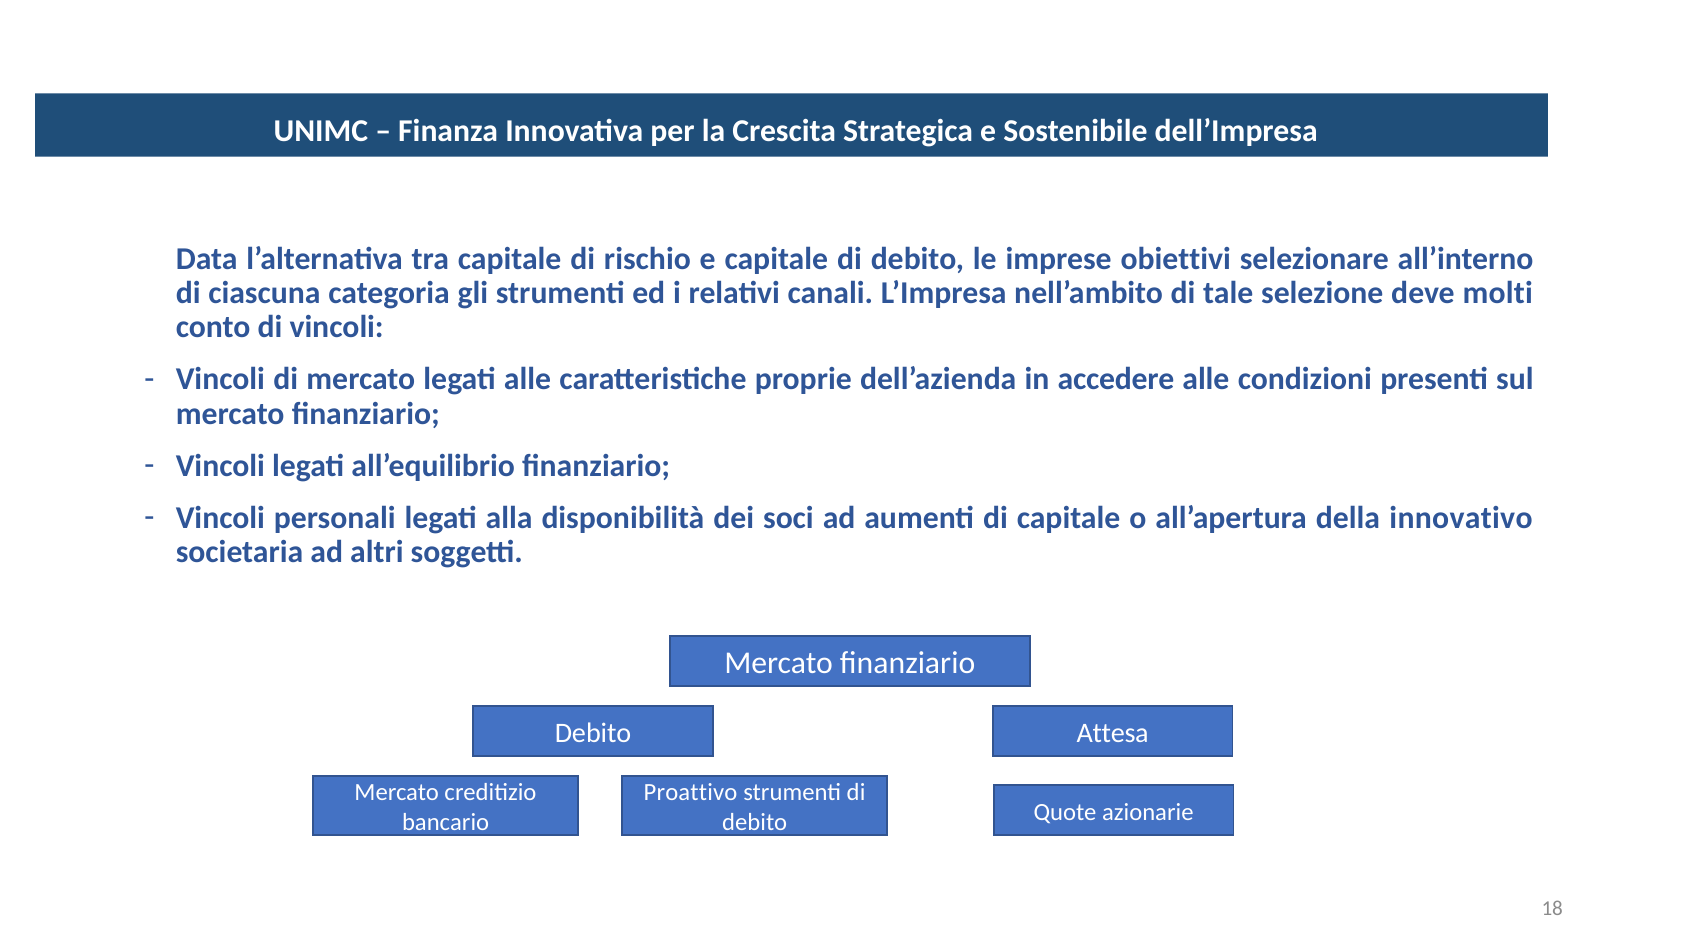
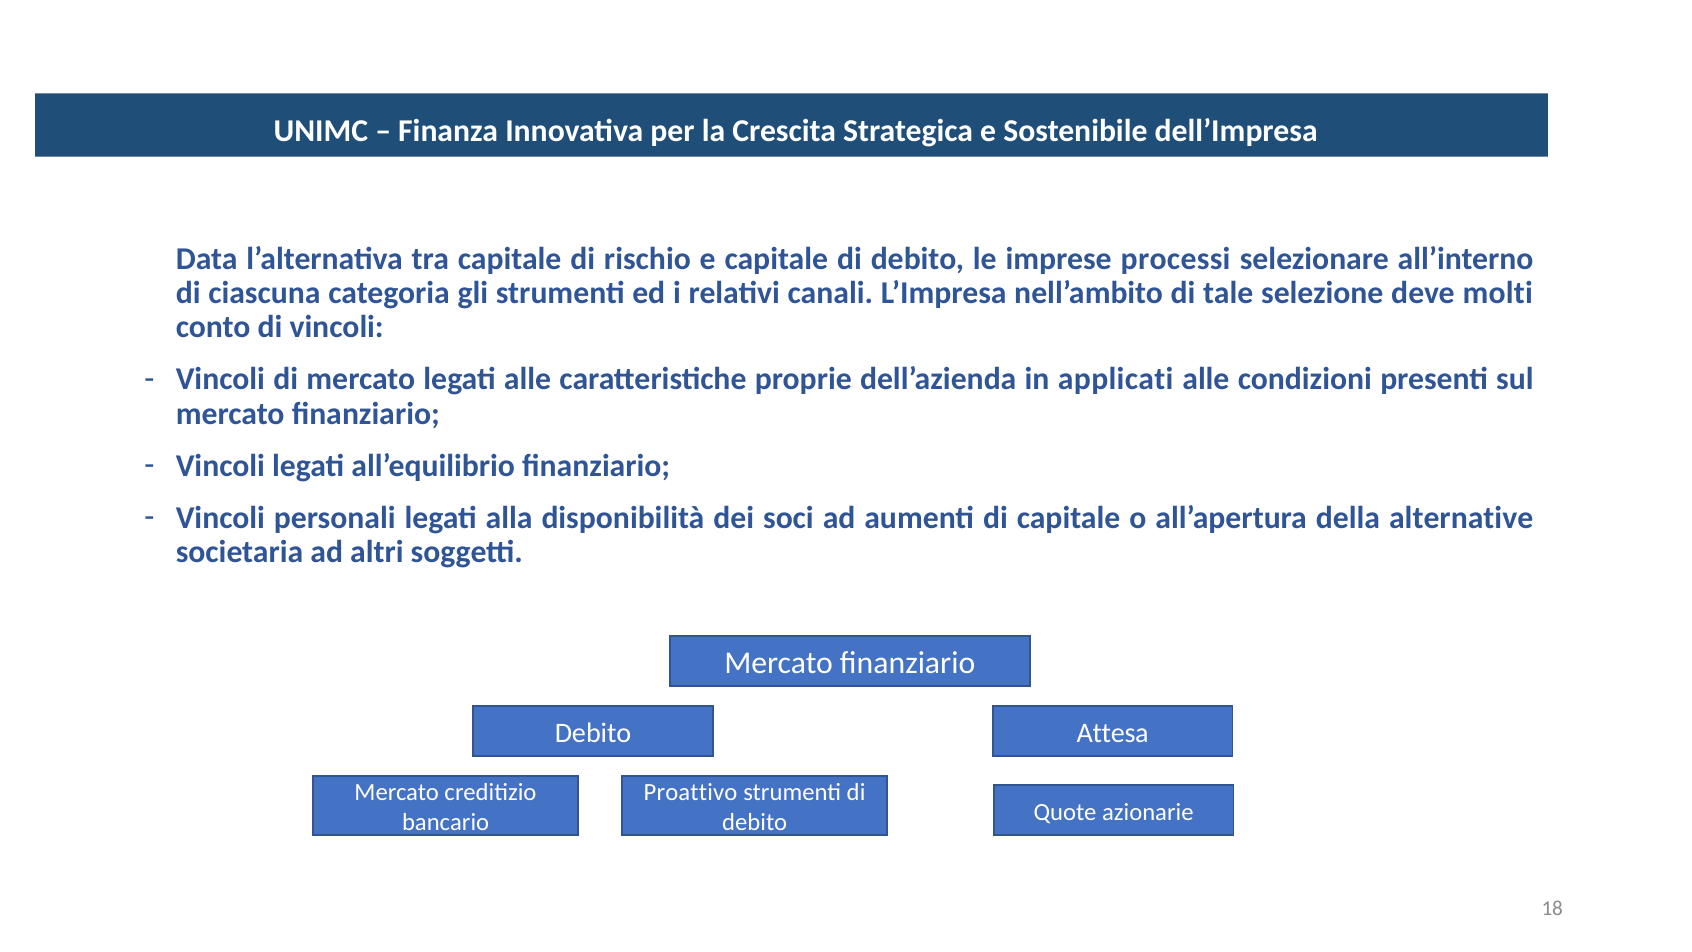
obiettivi: obiettivi -> processi
accedere: accedere -> applicati
innovativo: innovativo -> alternative
